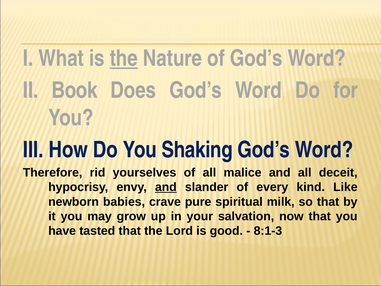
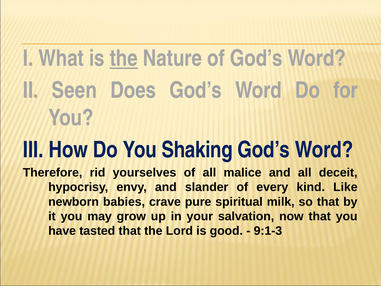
Book: Book -> Seen
and at (166, 187) underline: present -> none
8:1-3: 8:1-3 -> 9:1-3
